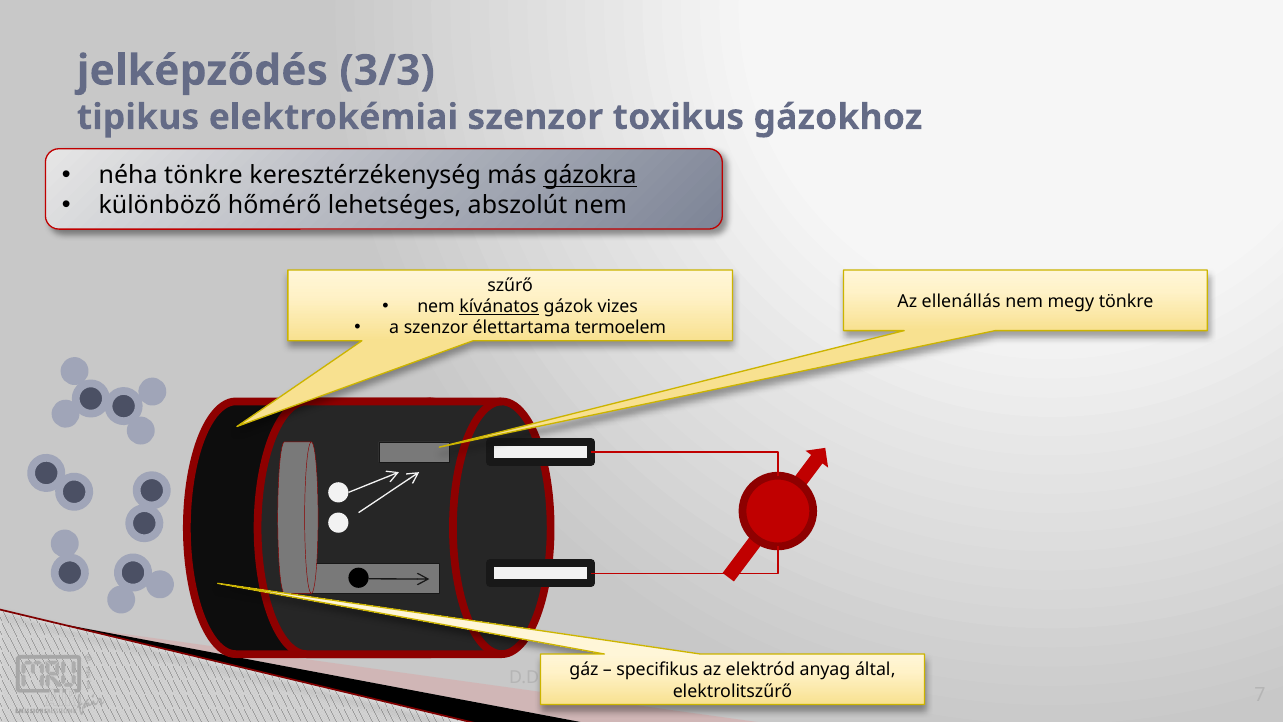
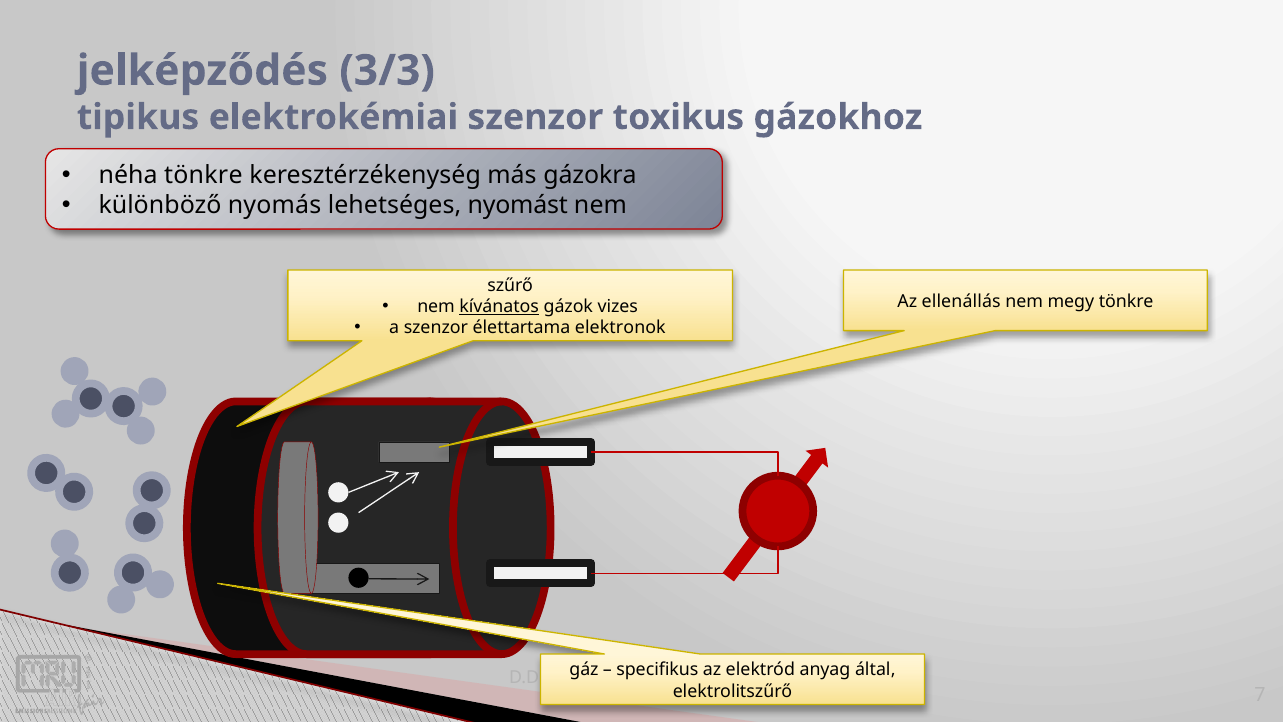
gázokra underline: present -> none
hőmérő: hőmérő -> nyomás
abszolút: abszolút -> nyomást
termoelem: termoelem -> elektronok
